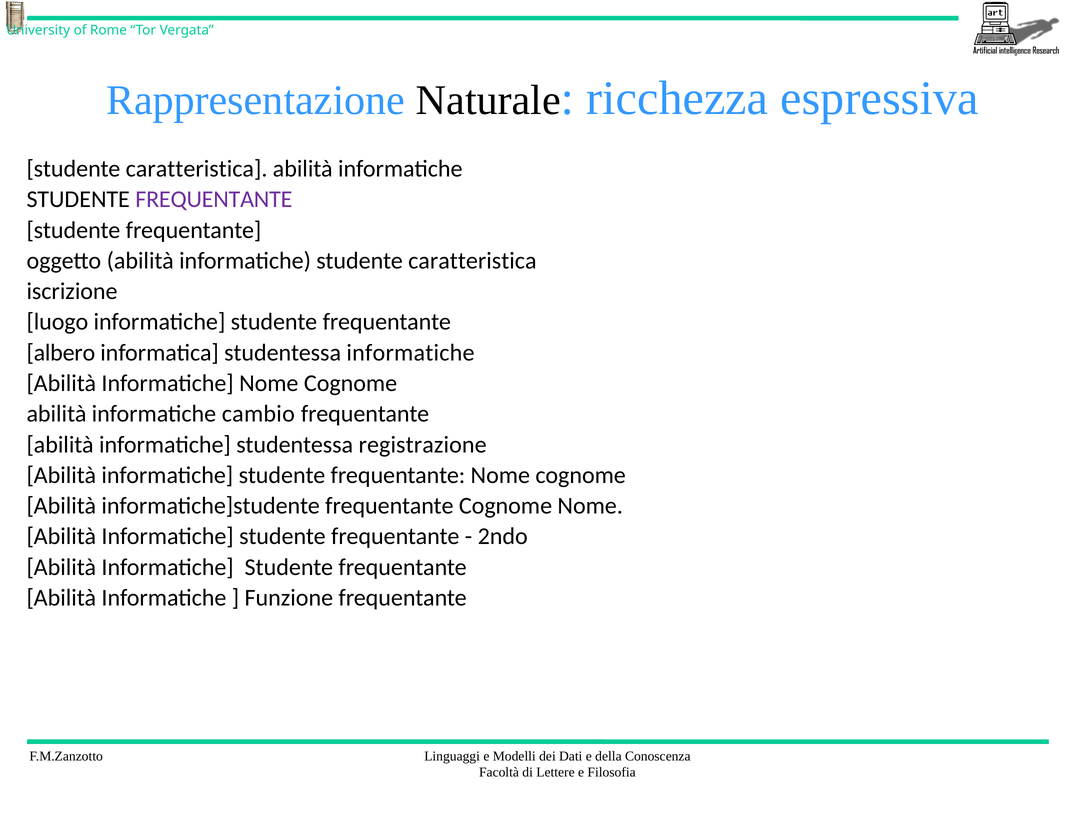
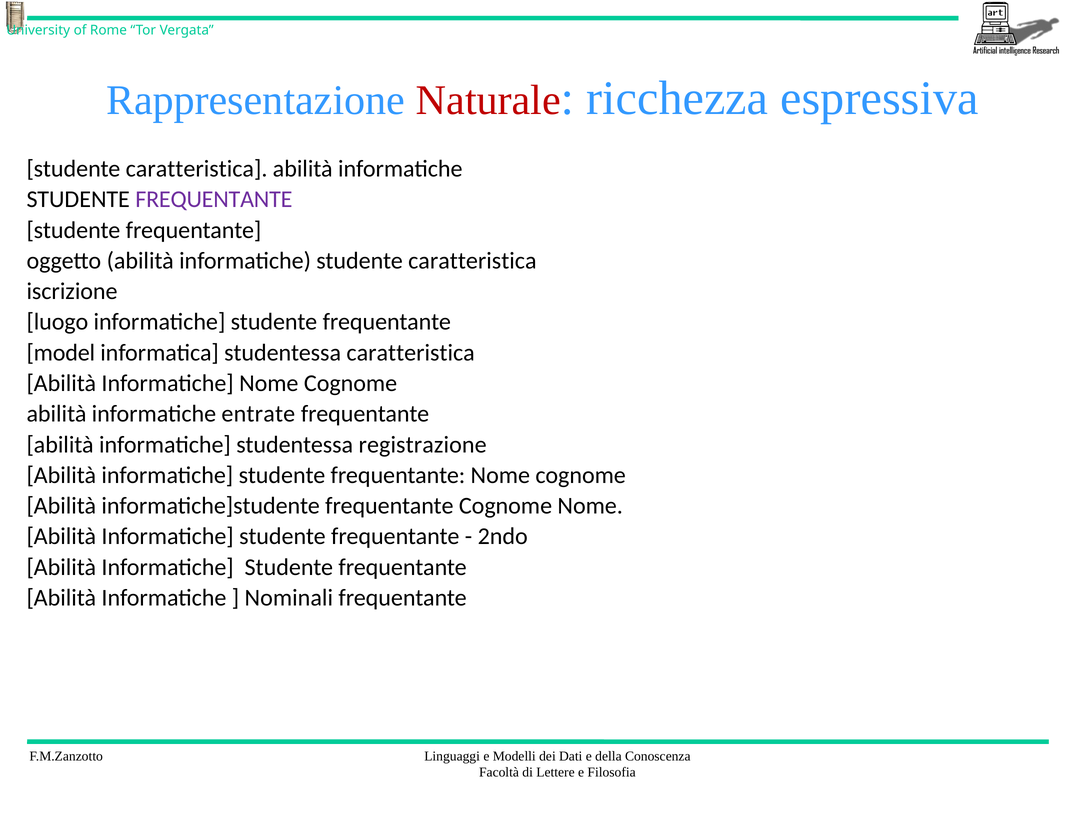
Naturale colour: black -> red
albero: albero -> model
studentessa informatiche: informatiche -> caratteristica
cambio: cambio -> entrate
Funzione: Funzione -> Nominali
